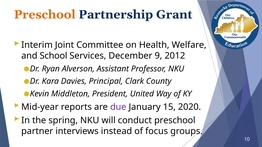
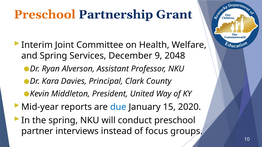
and School: School -> Spring
2012: 2012 -> 2048
due colour: purple -> blue
